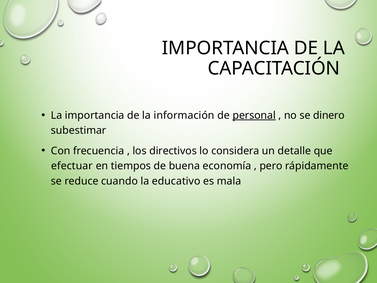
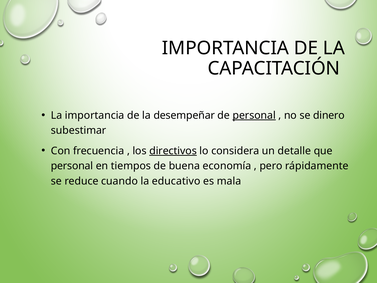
información: información -> desempeñar
directivos underline: none -> present
efectuar at (72, 166): efectuar -> personal
